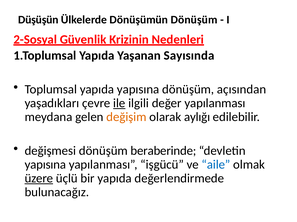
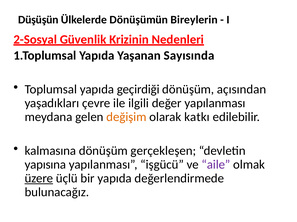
Dönüşümün Dönüşüm: Dönüşüm -> Bireylerin
yapıda yapısına: yapısına -> geçirdiği
ile underline: present -> none
aylığı: aylığı -> katkı
değişmesi: değişmesi -> kalmasına
beraberinde: beraberinde -> gerçekleşen
aile colour: blue -> purple
